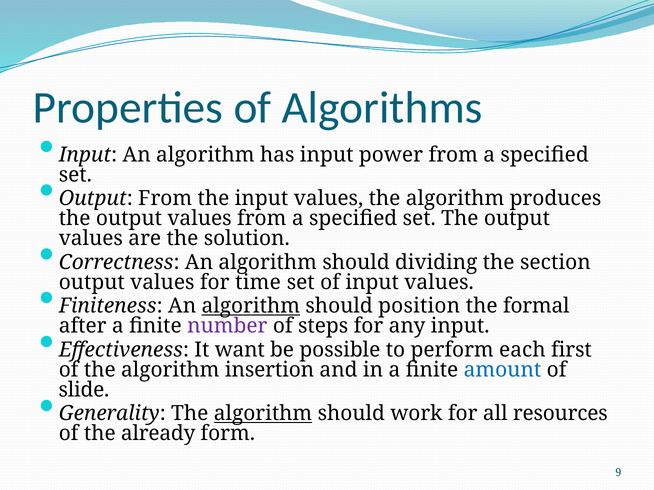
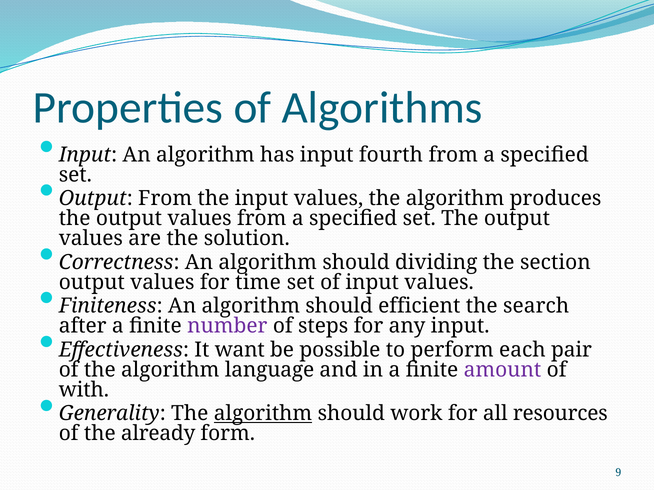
power: power -> fourth
algorithm at (251, 306) underline: present -> none
position: position -> efficient
formal: formal -> search
first: first -> pair
insertion: insertion -> language
amount colour: blue -> purple
slide: slide -> with
